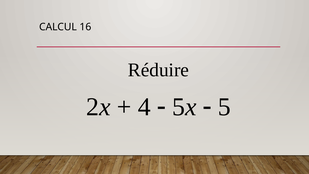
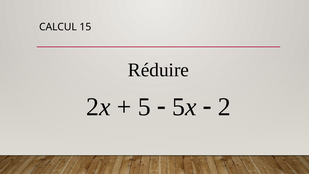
16: 16 -> 15
4: 4 -> 5
5: 5 -> 2
